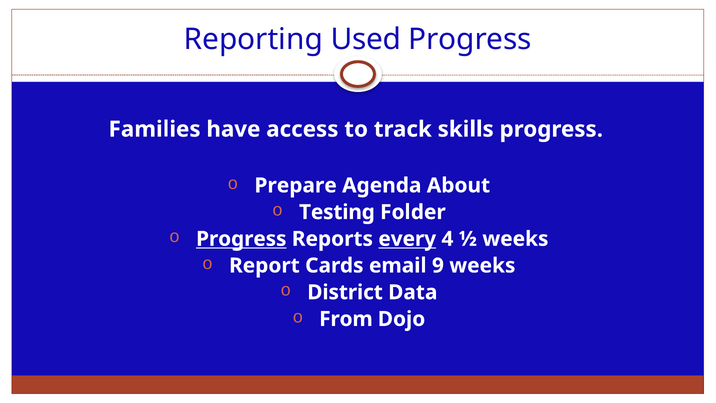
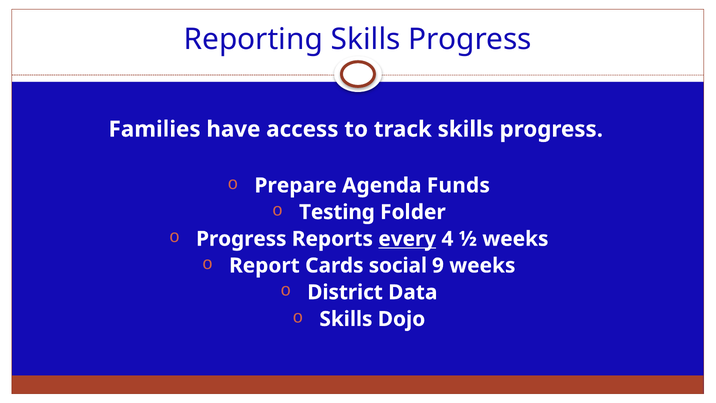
Reporting Used: Used -> Skills
About: About -> Funds
Progress at (241, 239) underline: present -> none
email: email -> social
From at (346, 319): From -> Skills
